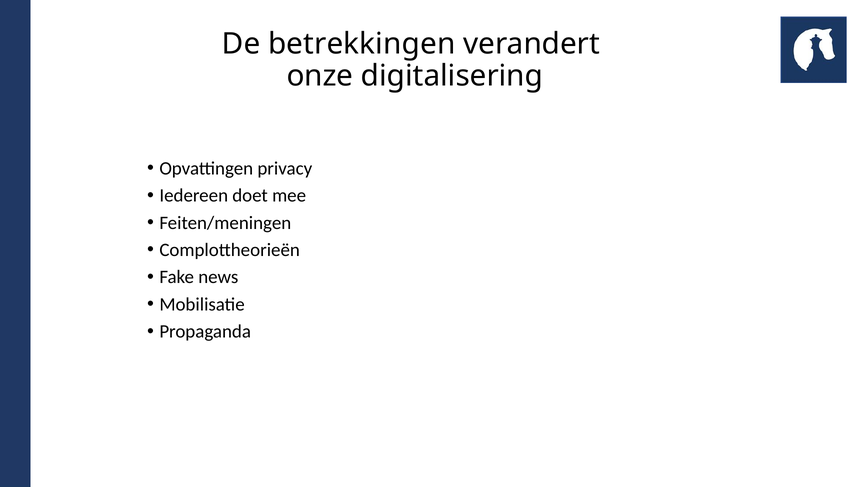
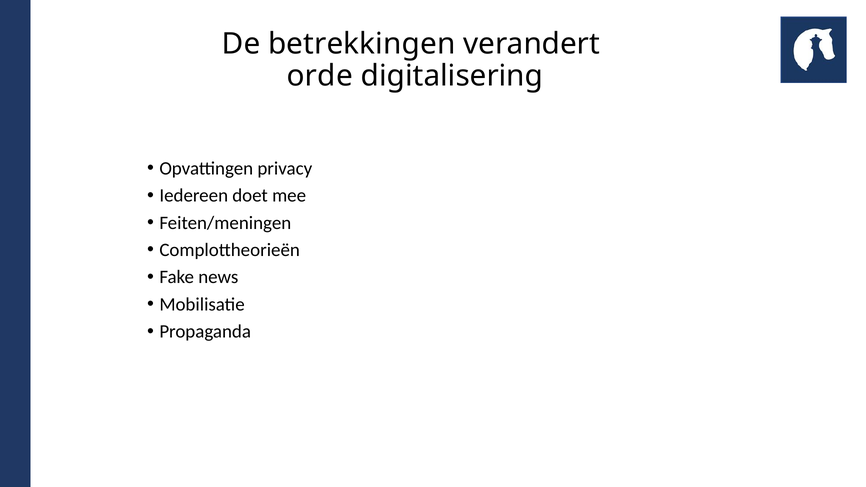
onze: onze -> orde
